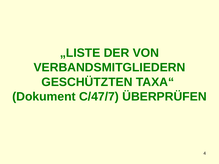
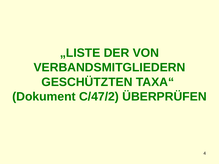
C/47/7: C/47/7 -> C/47/2
